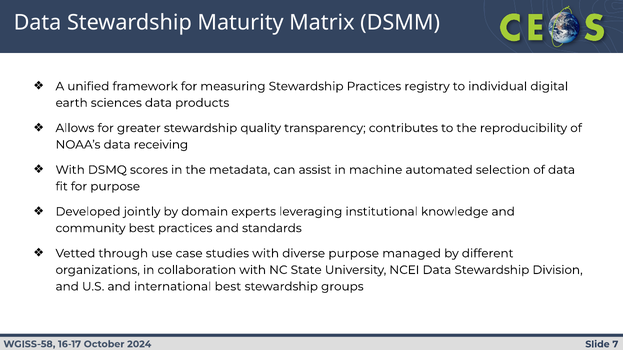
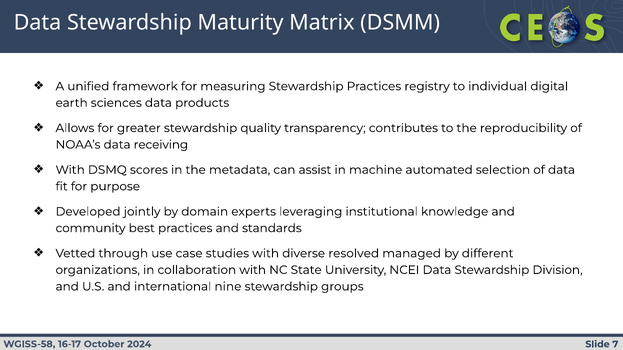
diverse purpose: purpose -> resolved
international best: best -> nine
